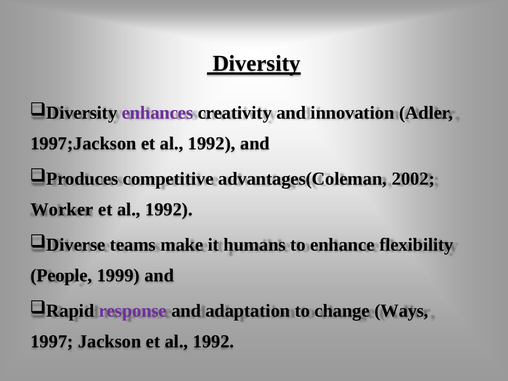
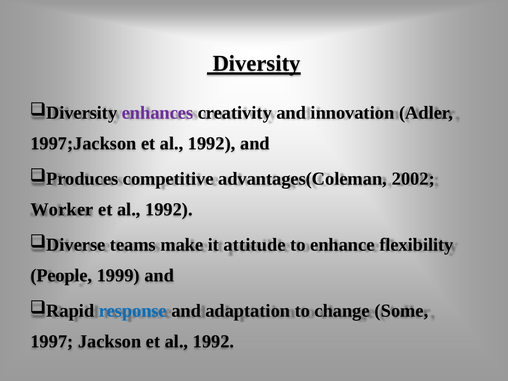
humans: humans -> attitude
response colour: purple -> blue
Ways: Ways -> Some
